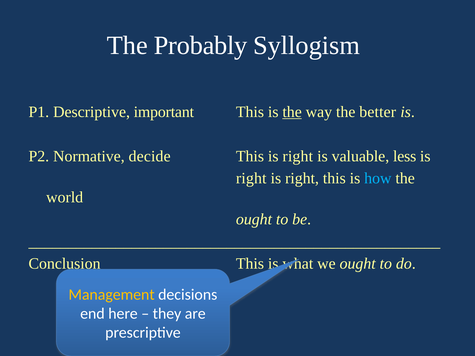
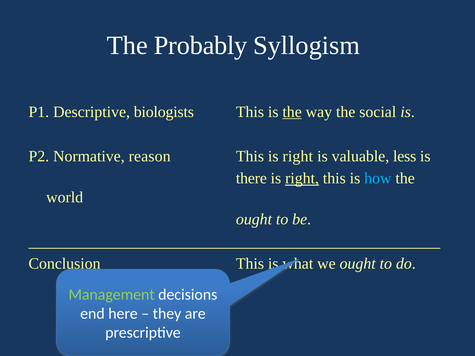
important: important -> biologists
better: better -> social
decide: decide -> reason
right at (251, 178): right -> there
right at (302, 178) underline: none -> present
Management colour: yellow -> light green
